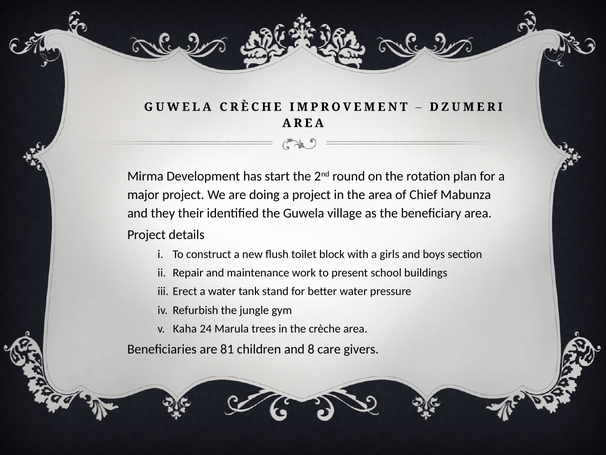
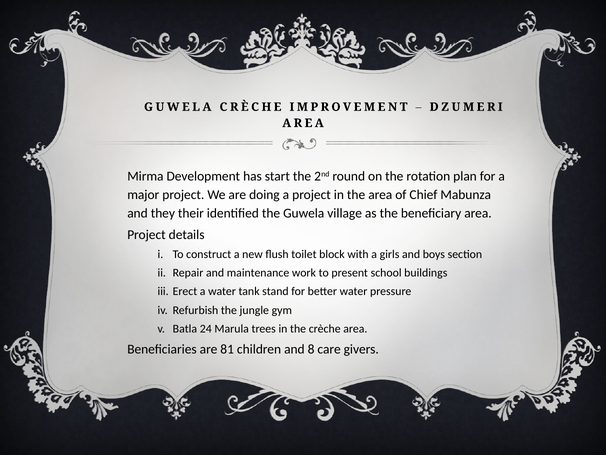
Kaha: Kaha -> Batla
